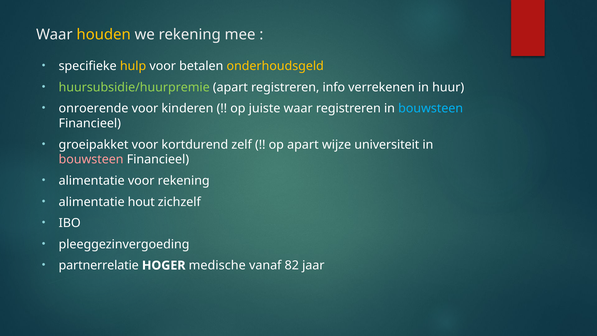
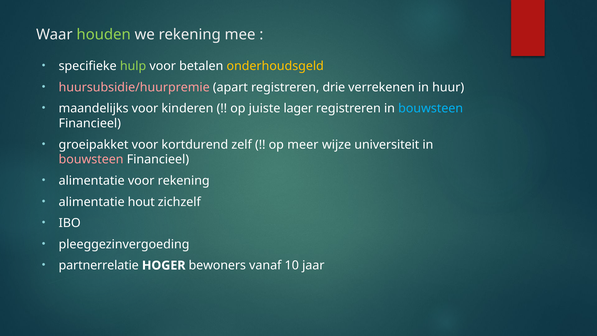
houden colour: yellow -> light green
hulp colour: yellow -> light green
huursubsidie/huurpremie colour: light green -> pink
info: info -> drie
onroerende: onroerende -> maandelijks
juiste waar: waar -> lager
op apart: apart -> meer
medische: medische -> bewoners
82: 82 -> 10
